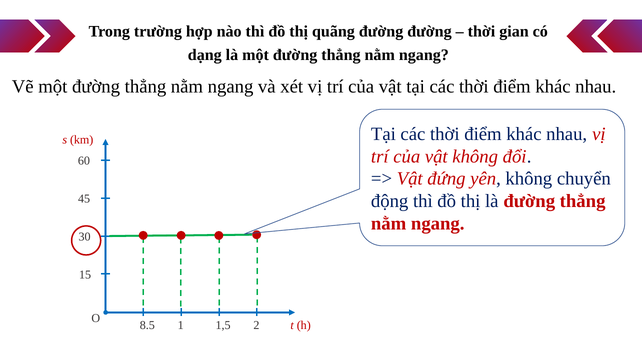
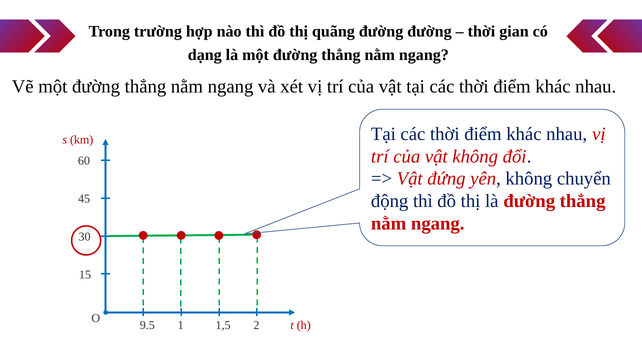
8.5: 8.5 -> 9.5
